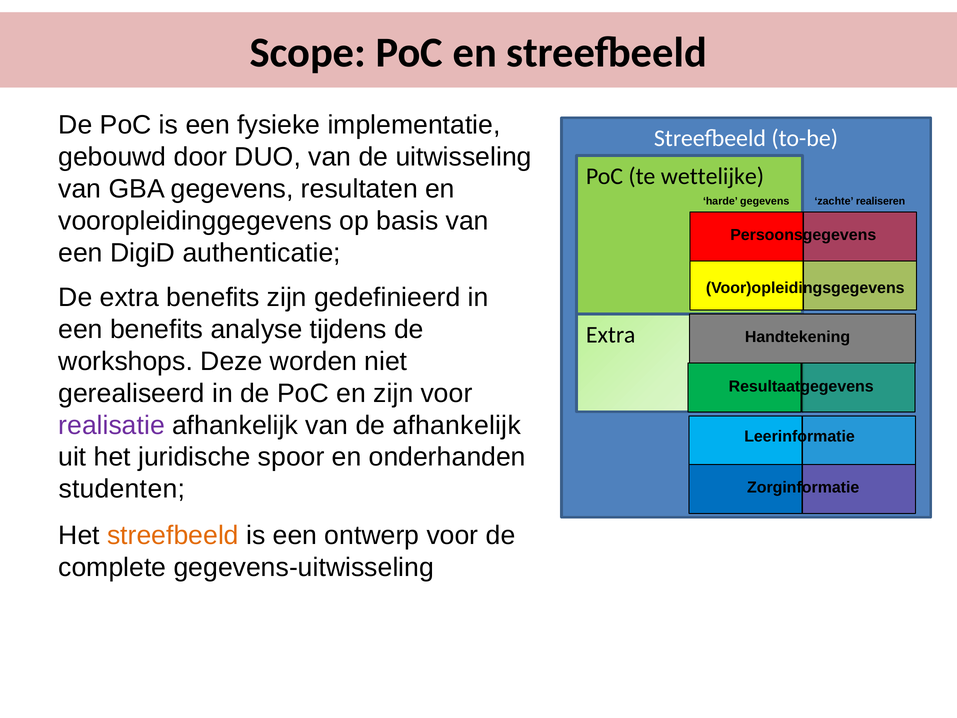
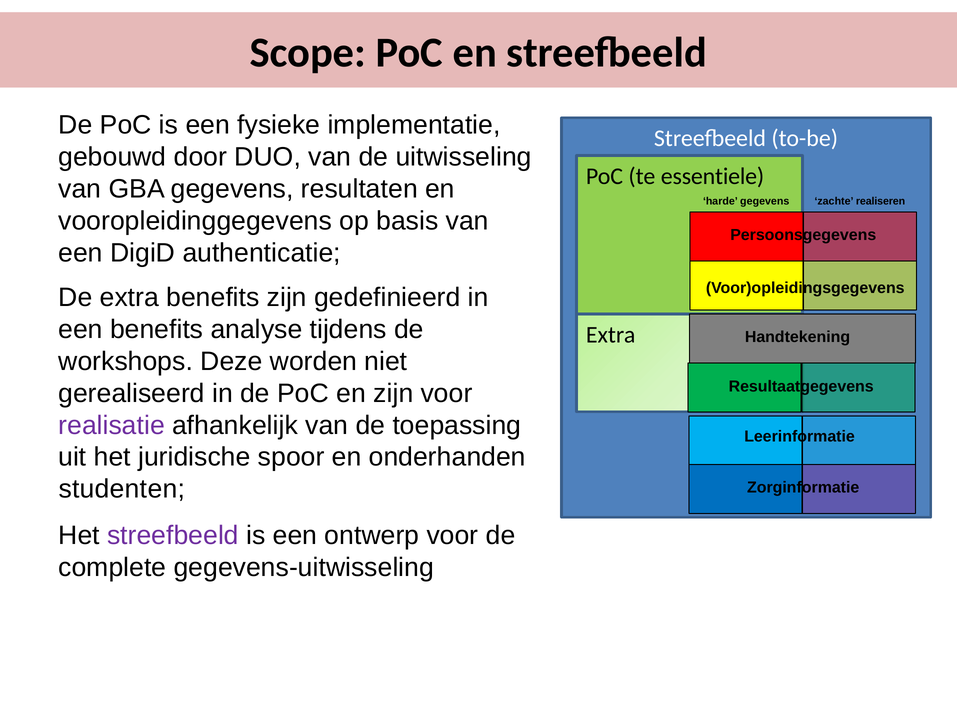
wettelijke: wettelijke -> essentiele
de afhankelijk: afhankelijk -> toepassing
streefbeeld at (173, 535) colour: orange -> purple
